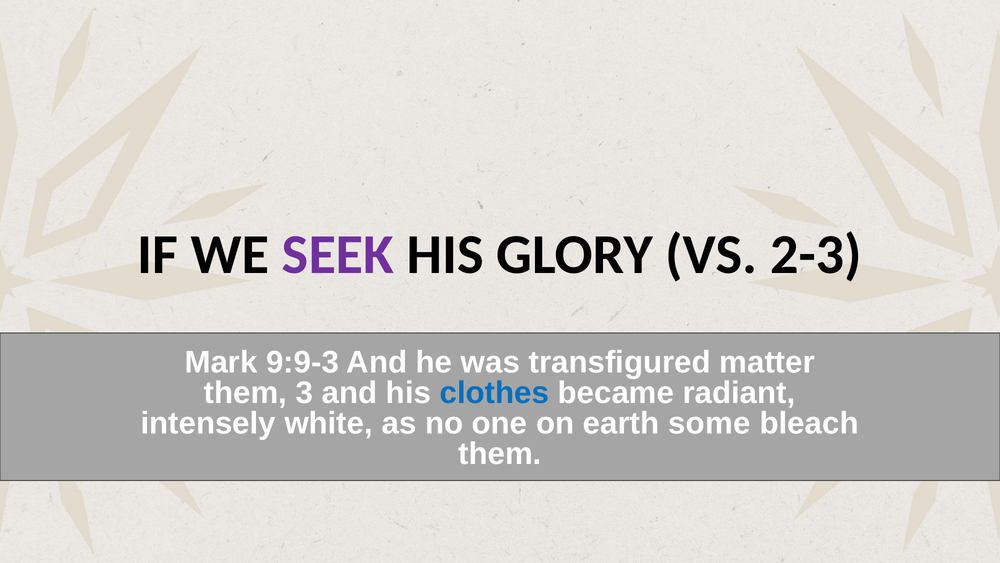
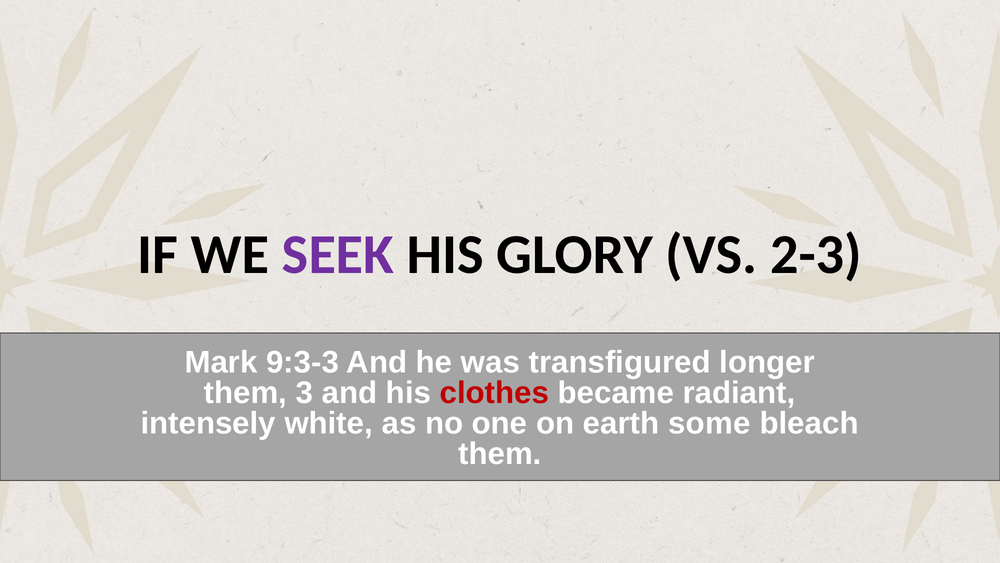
9:9-3: 9:9-3 -> 9:3-3
matter: matter -> longer
clothes colour: blue -> red
